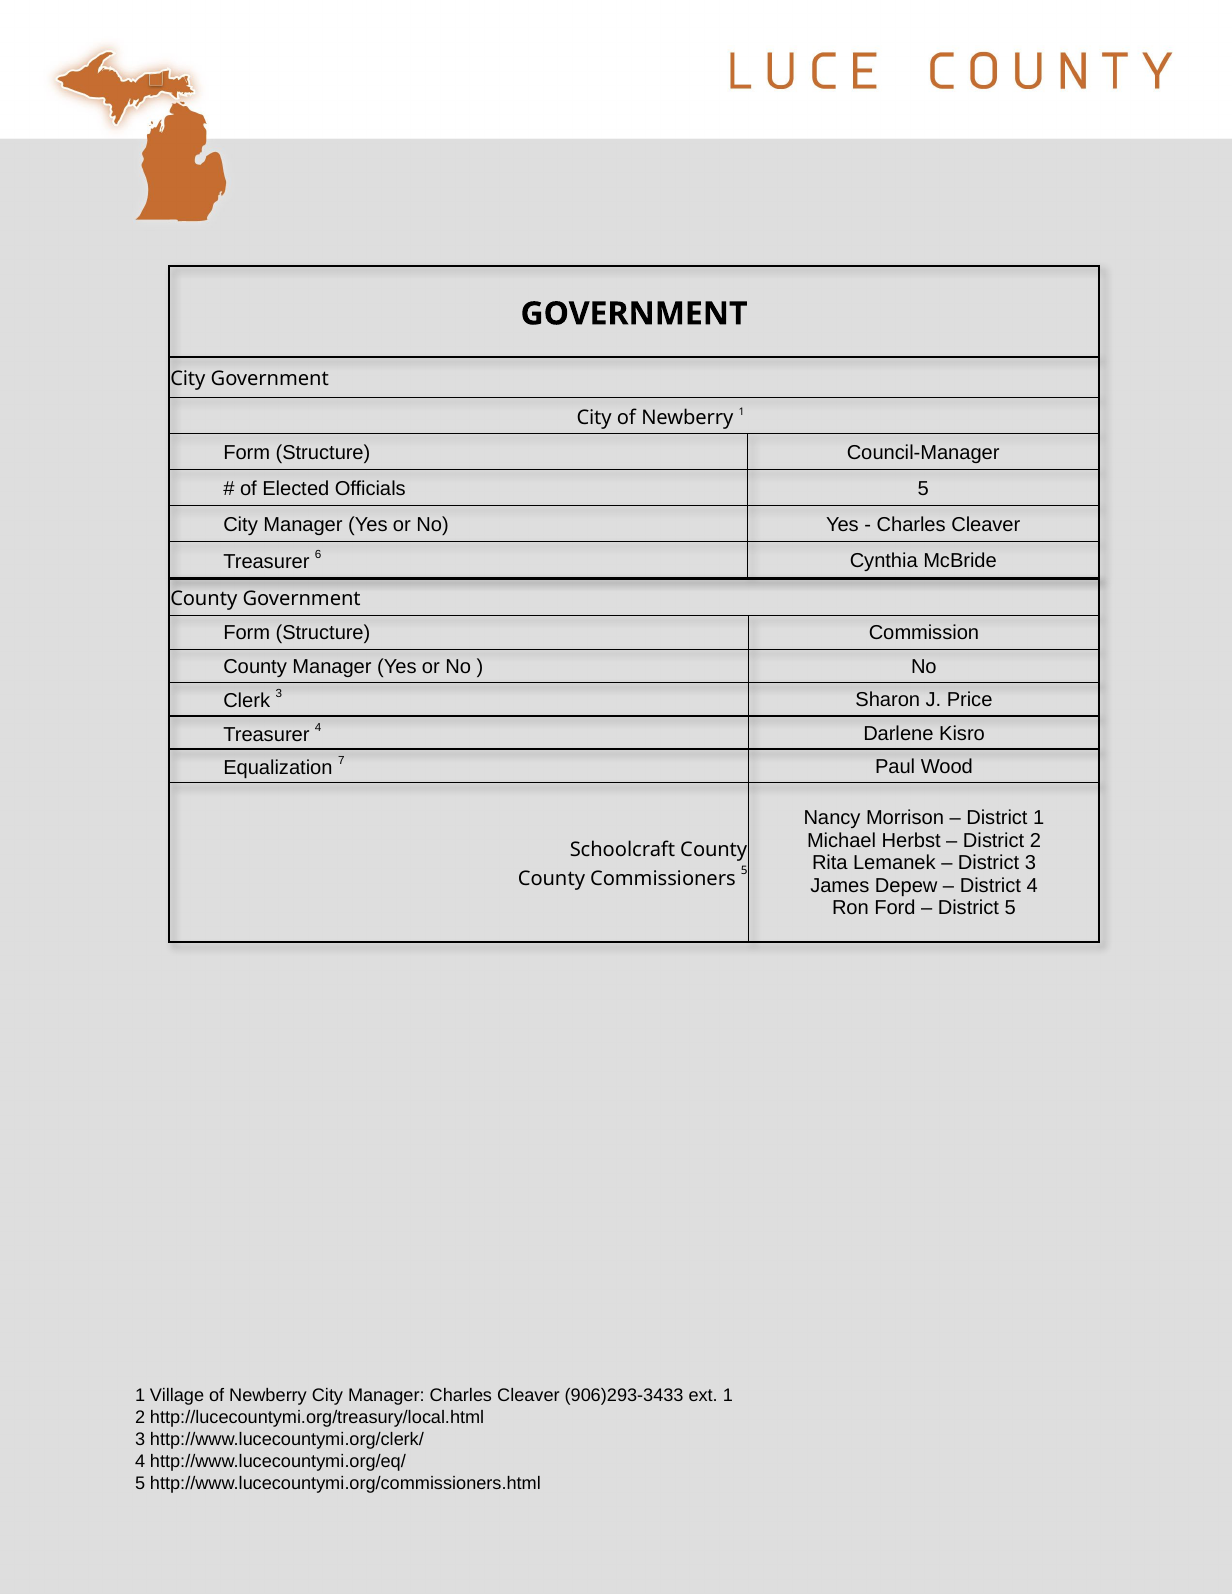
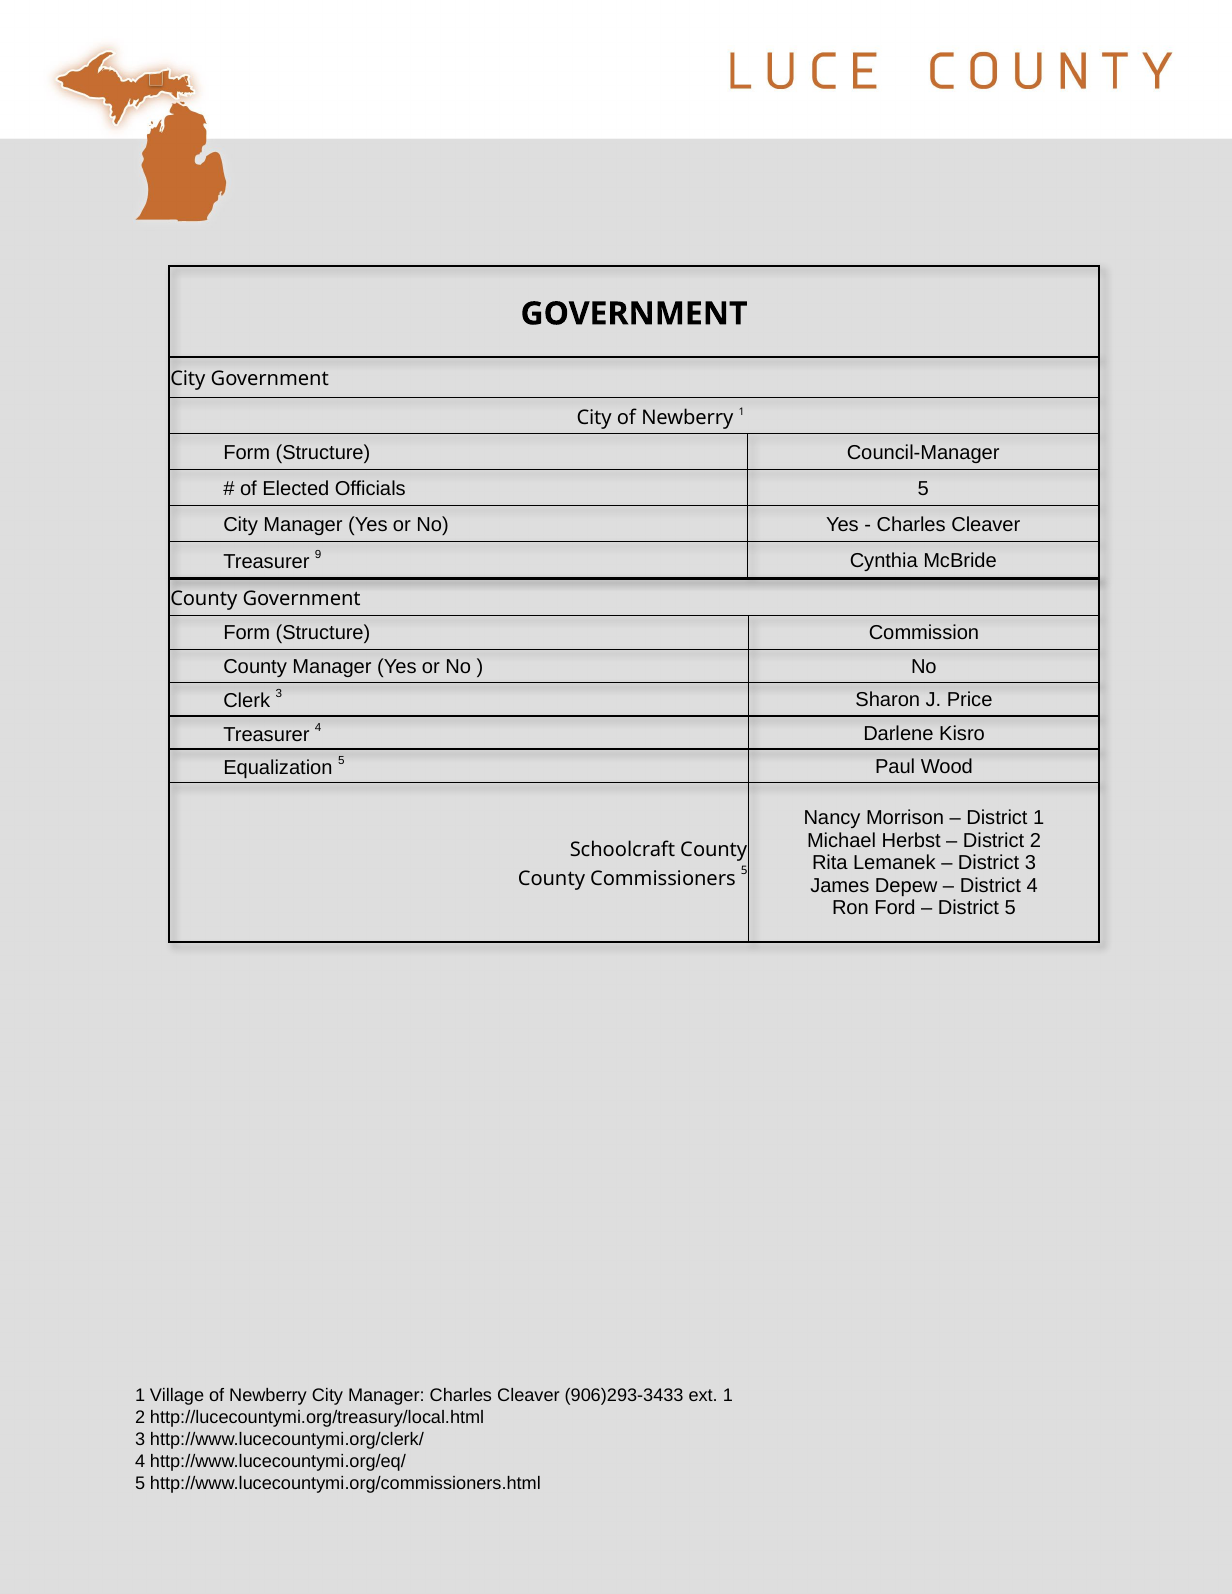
6: 6 -> 9
Equalization 7: 7 -> 5
